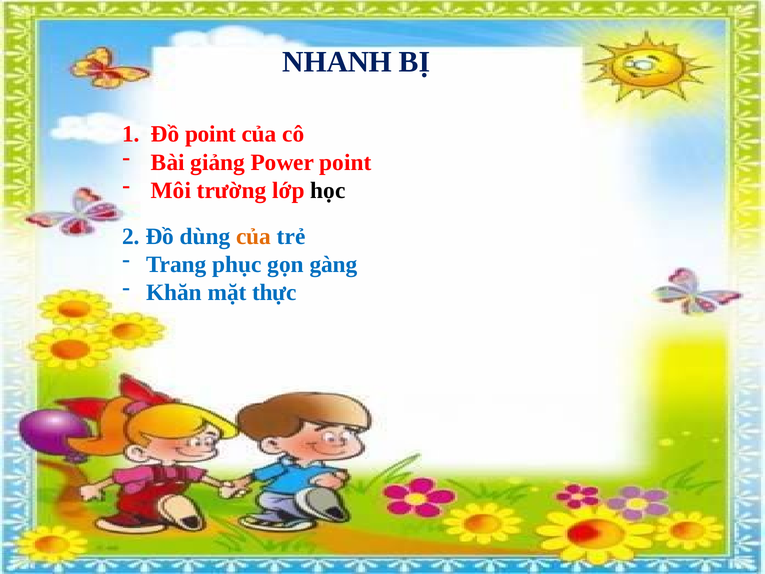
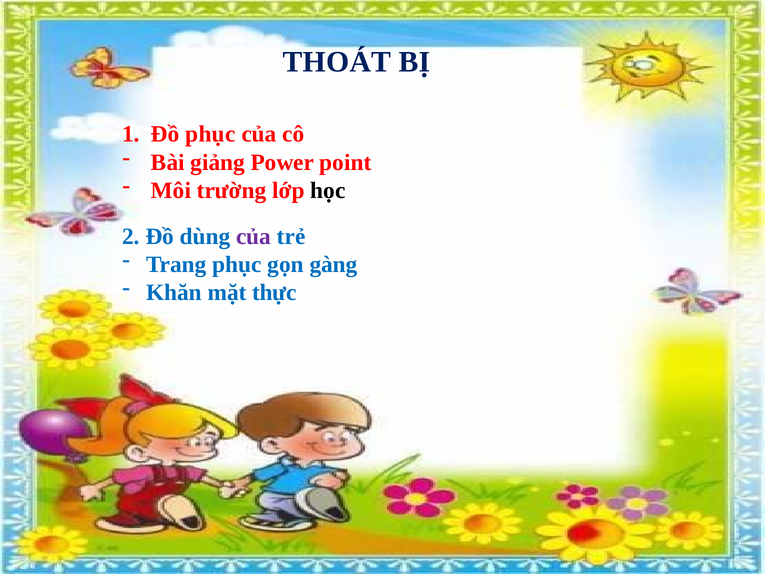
NHANH: NHANH -> THOÁT
Đồ point: point -> phục
của at (254, 236) colour: orange -> purple
